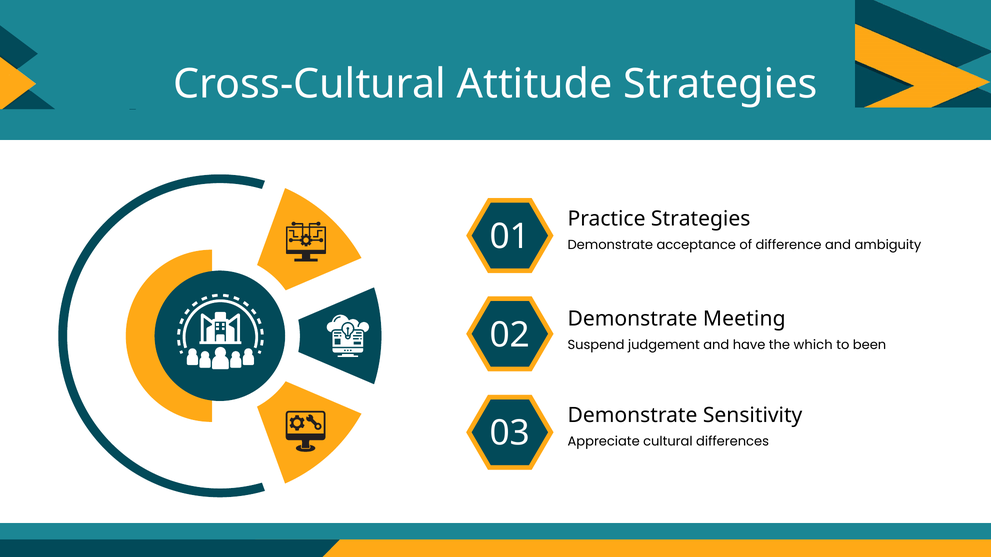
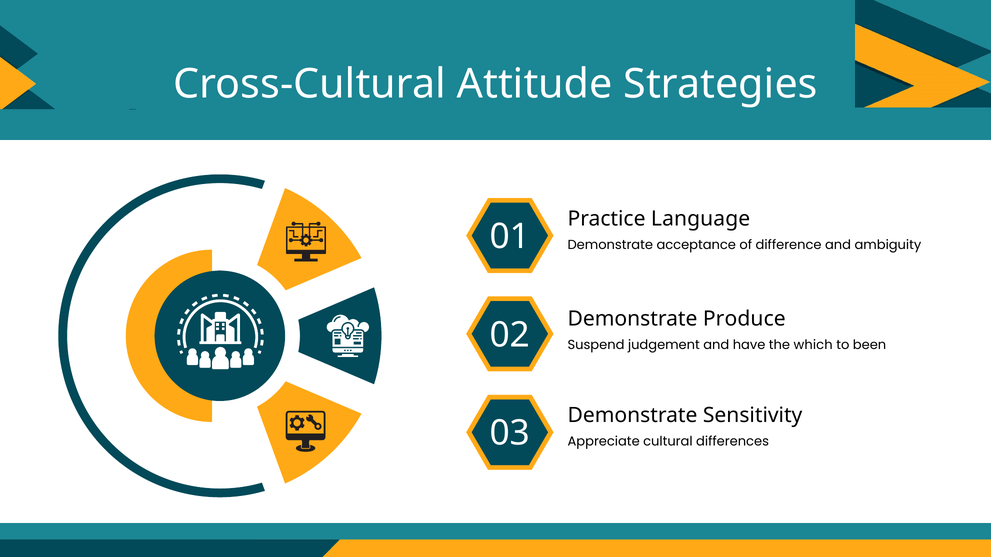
Practice Strategies: Strategies -> Language
Meeting: Meeting -> Produce
